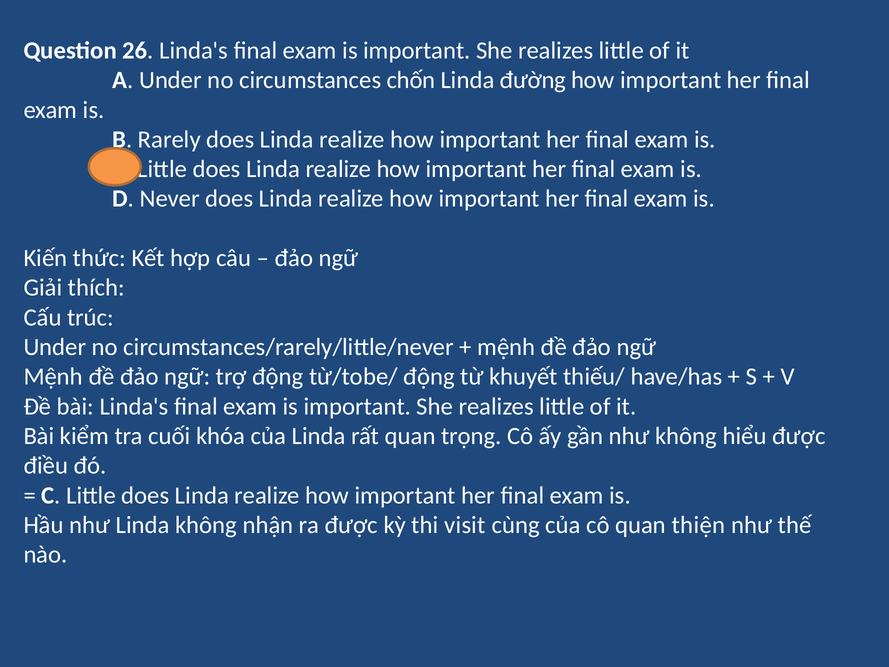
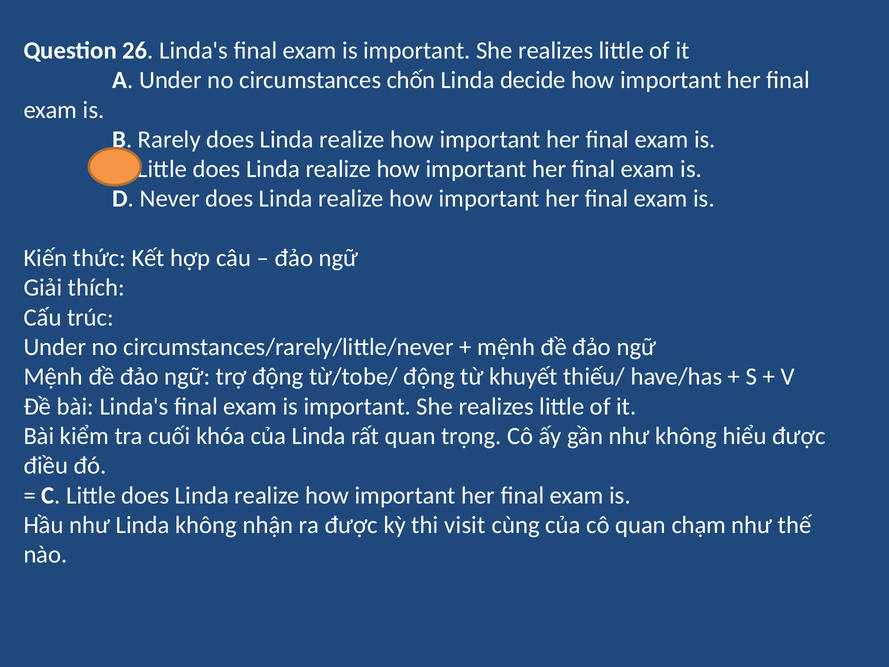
đường: đường -> decide
thiện: thiện -> chạm
